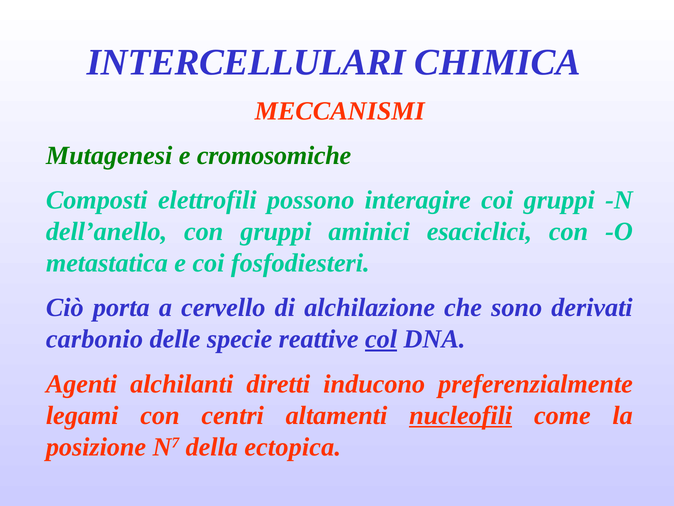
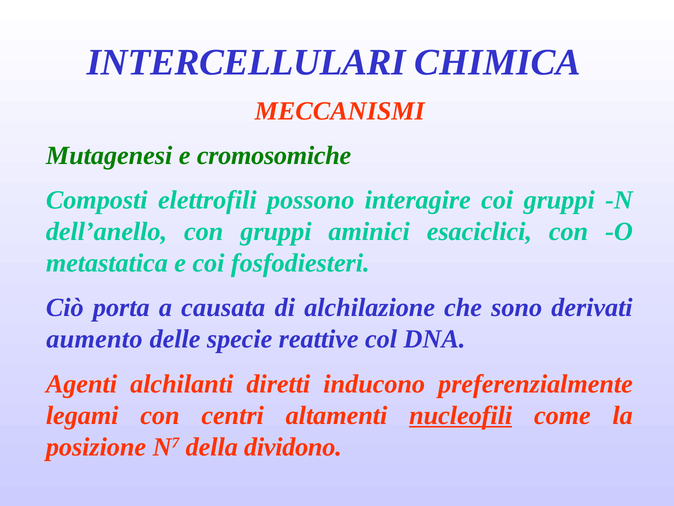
cervello: cervello -> causata
carbonio: carbonio -> aumento
col underline: present -> none
ectopica: ectopica -> dividono
